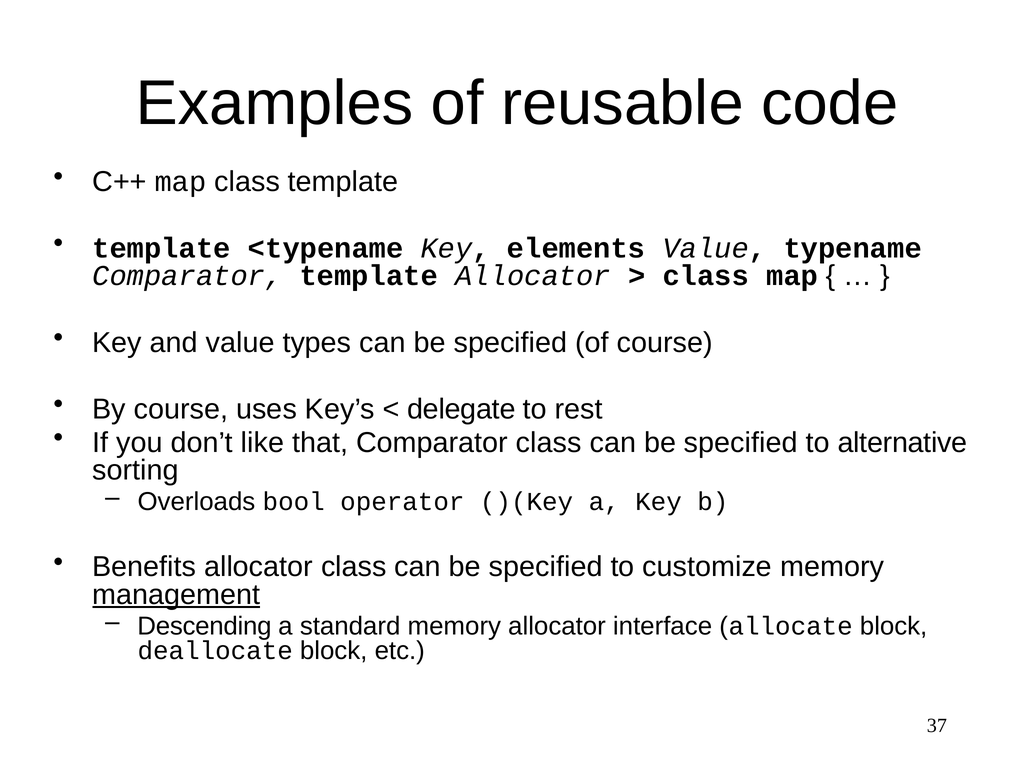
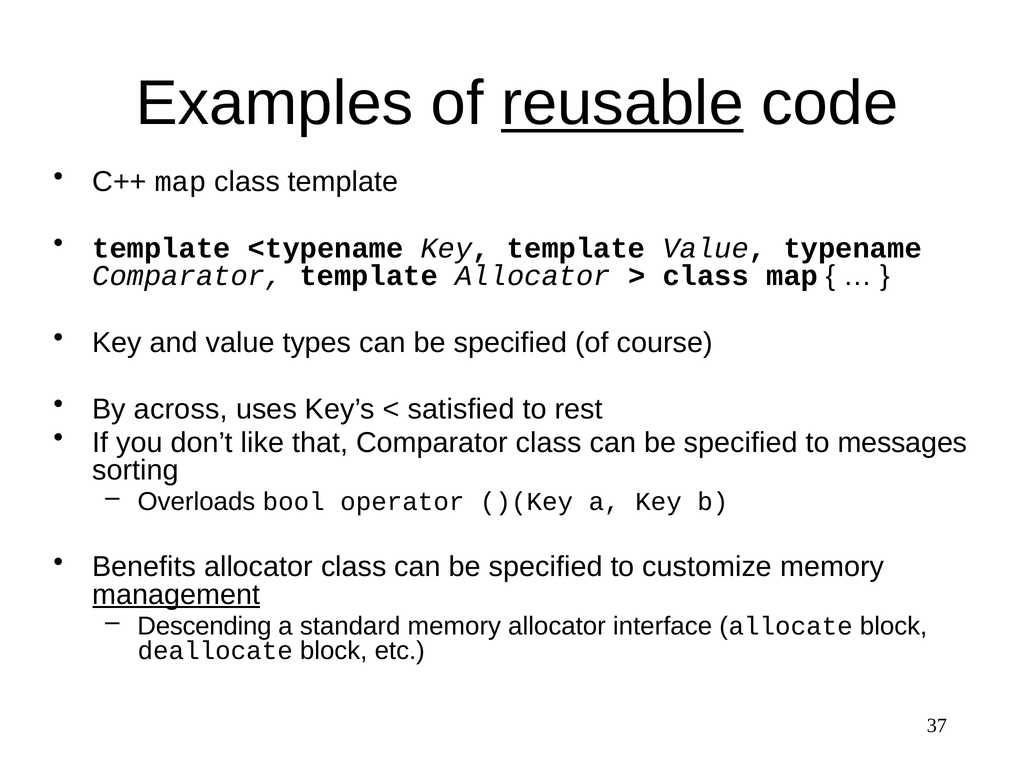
reusable underline: none -> present
Key elements: elements -> template
By course: course -> across
delegate: delegate -> satisfied
alternative: alternative -> messages
